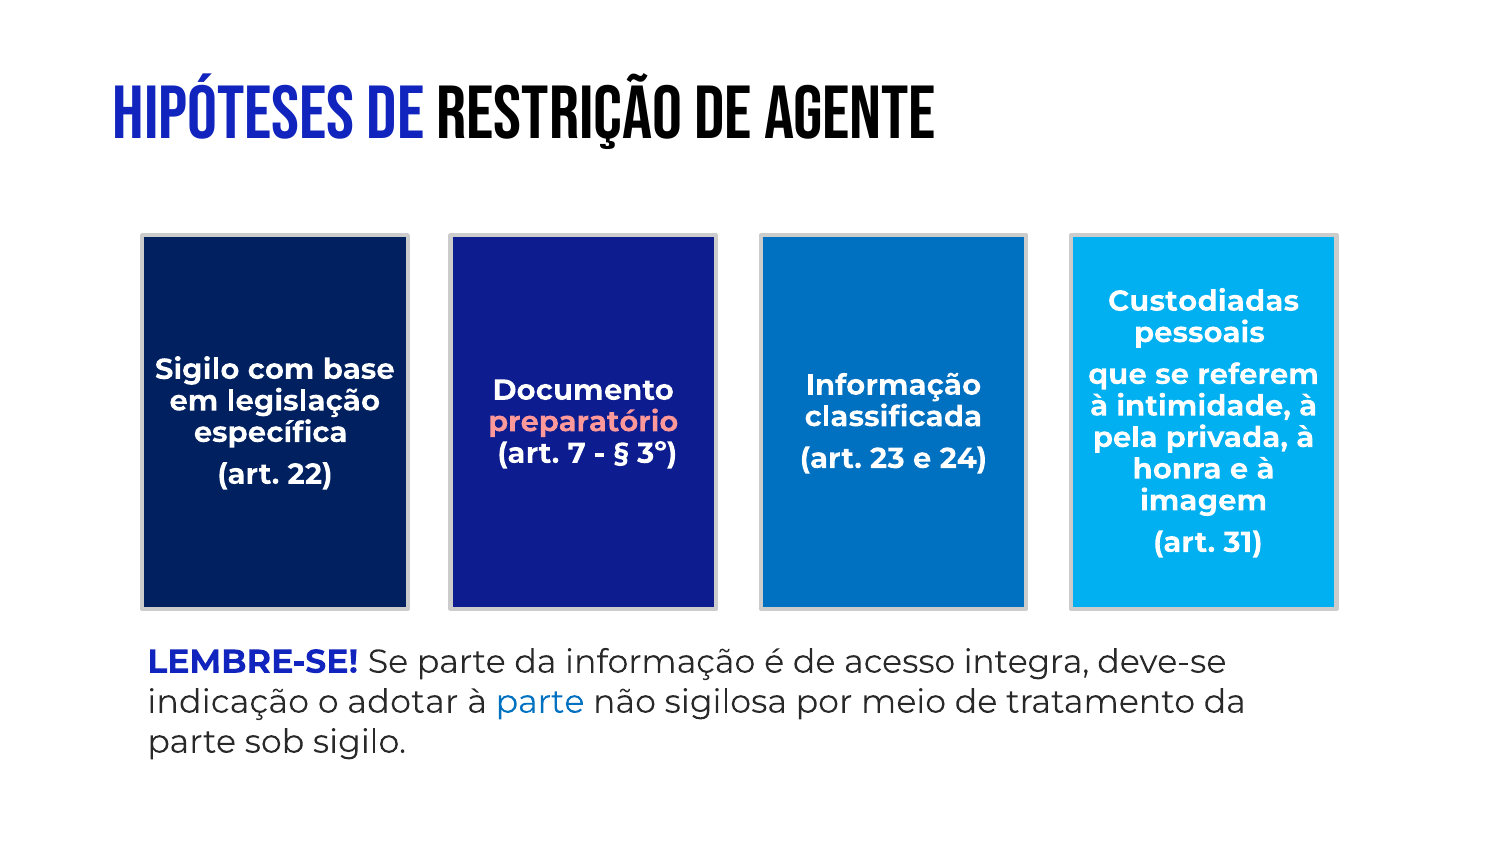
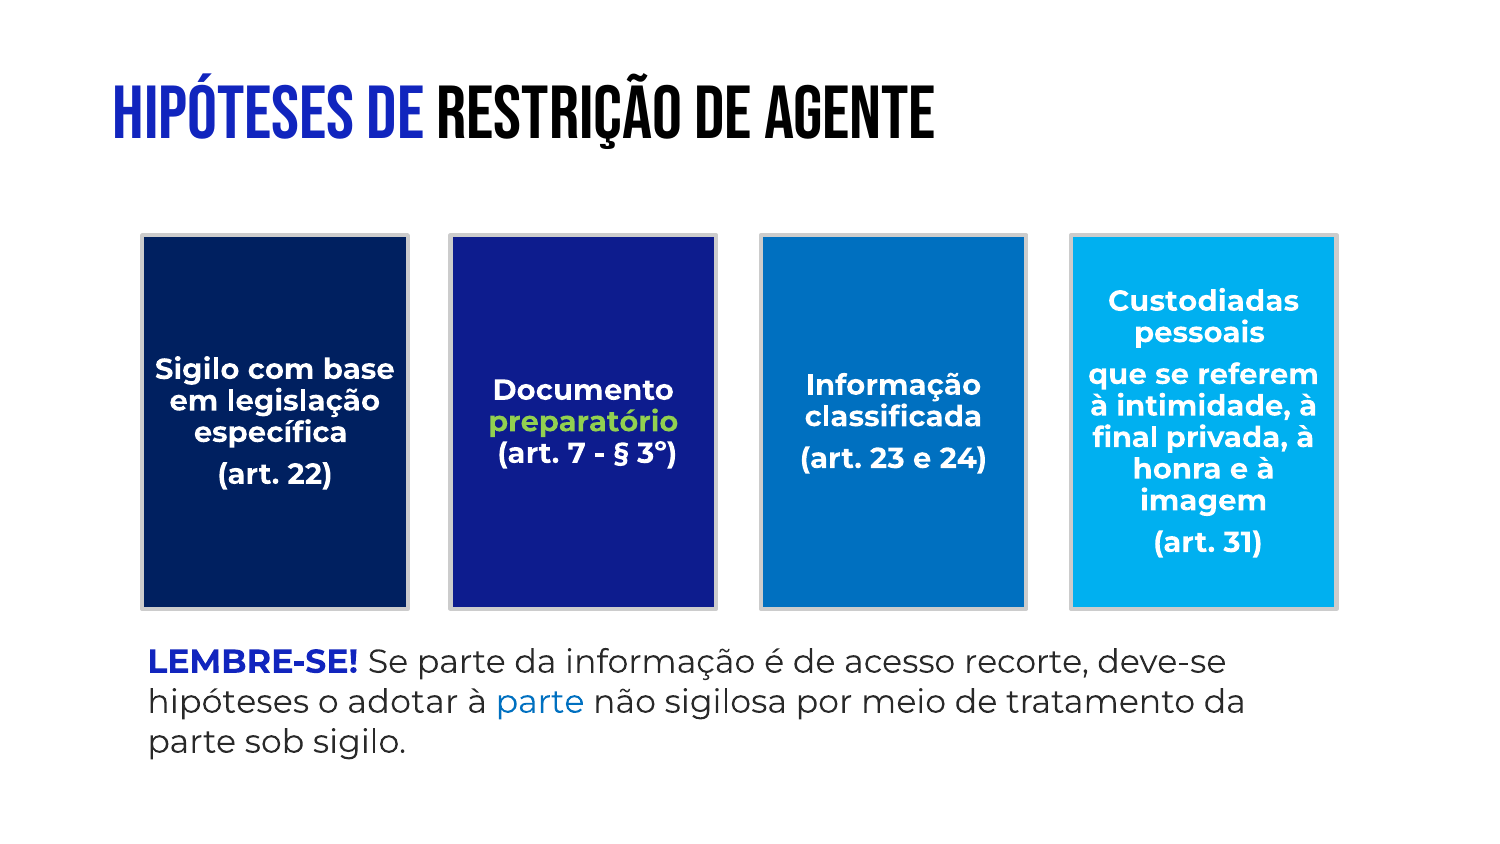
preparatório colour: pink -> light green
pela: pela -> final
integra: integra -> recorte
indicação at (228, 702): indicação -> hipóteses
